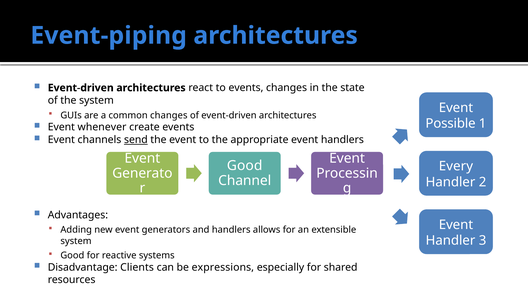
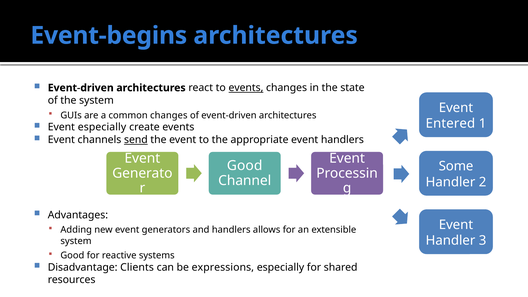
Event-piping: Event-piping -> Event-begins
events at (246, 88) underline: none -> present
Possible: Possible -> Entered
Event whenever: whenever -> especially
Every: Every -> Some
